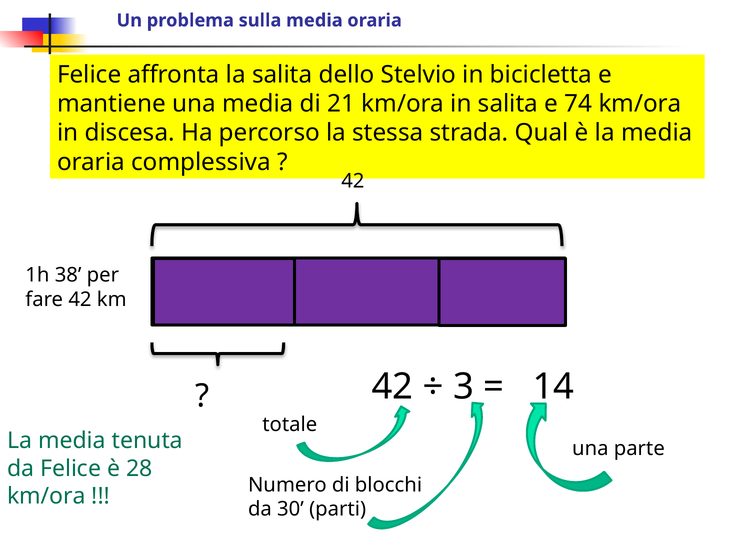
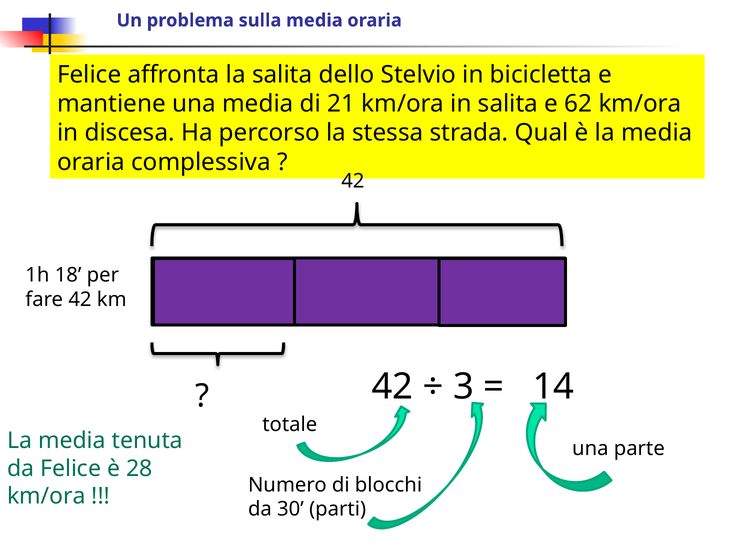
74: 74 -> 62
38: 38 -> 18
